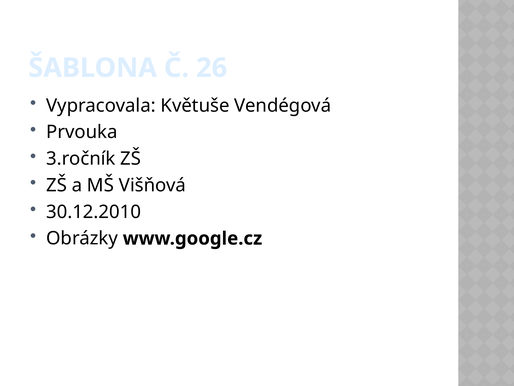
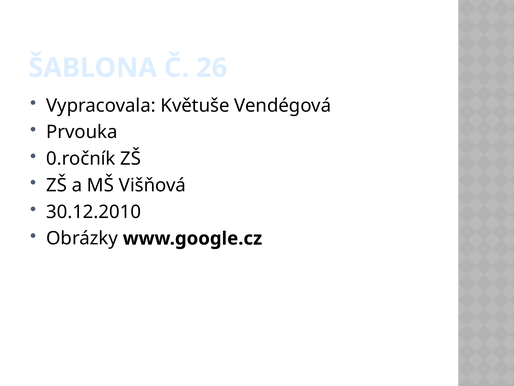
3.ročník: 3.ročník -> 0.ročník
